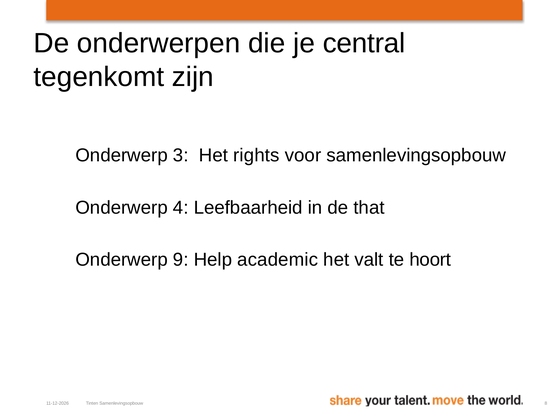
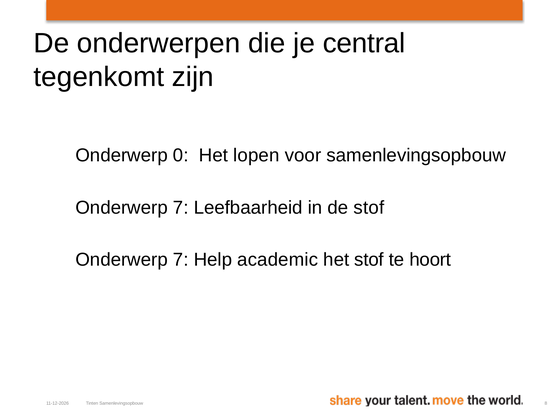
3: 3 -> 0
rights: rights -> lopen
4 at (181, 208): 4 -> 7
de that: that -> stof
9 at (181, 260): 9 -> 7
het valt: valt -> stof
